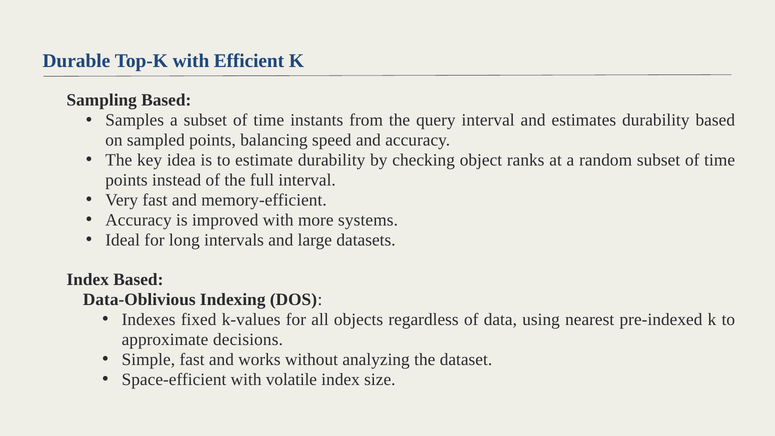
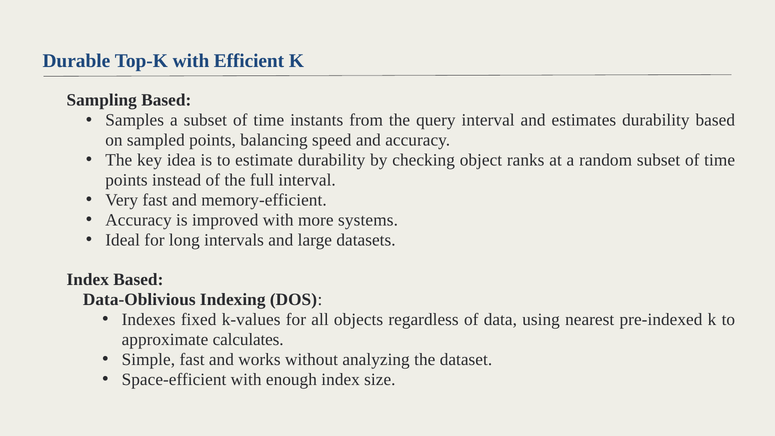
decisions: decisions -> calculates
volatile: volatile -> enough
